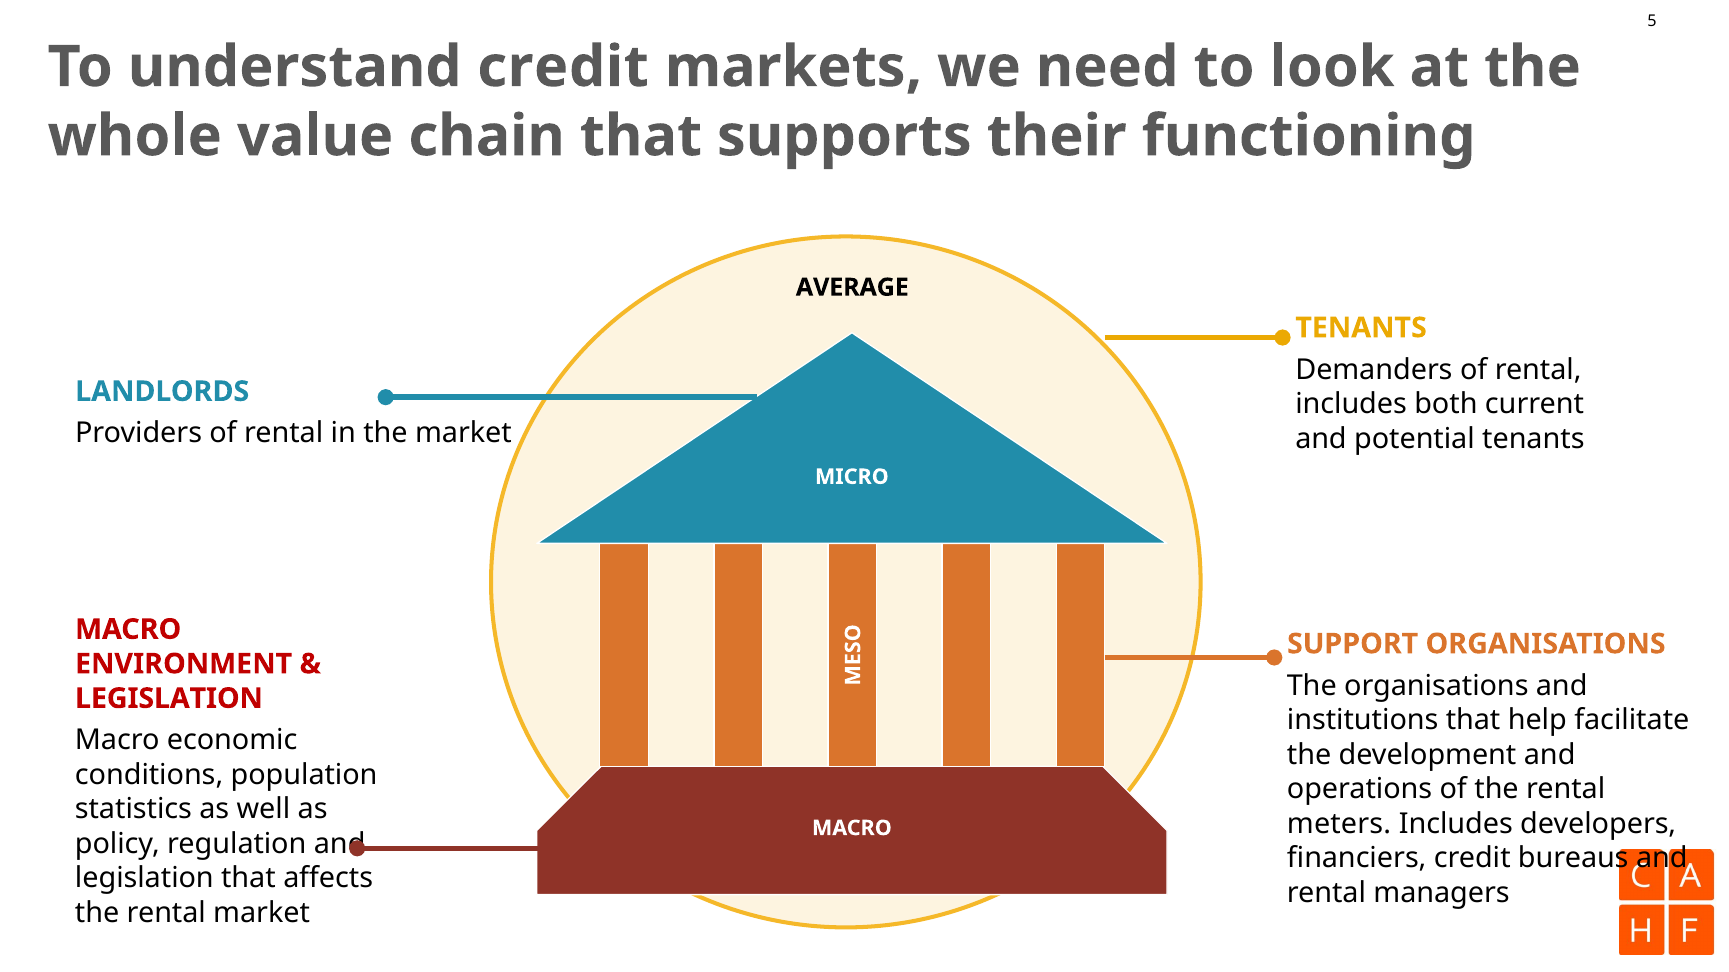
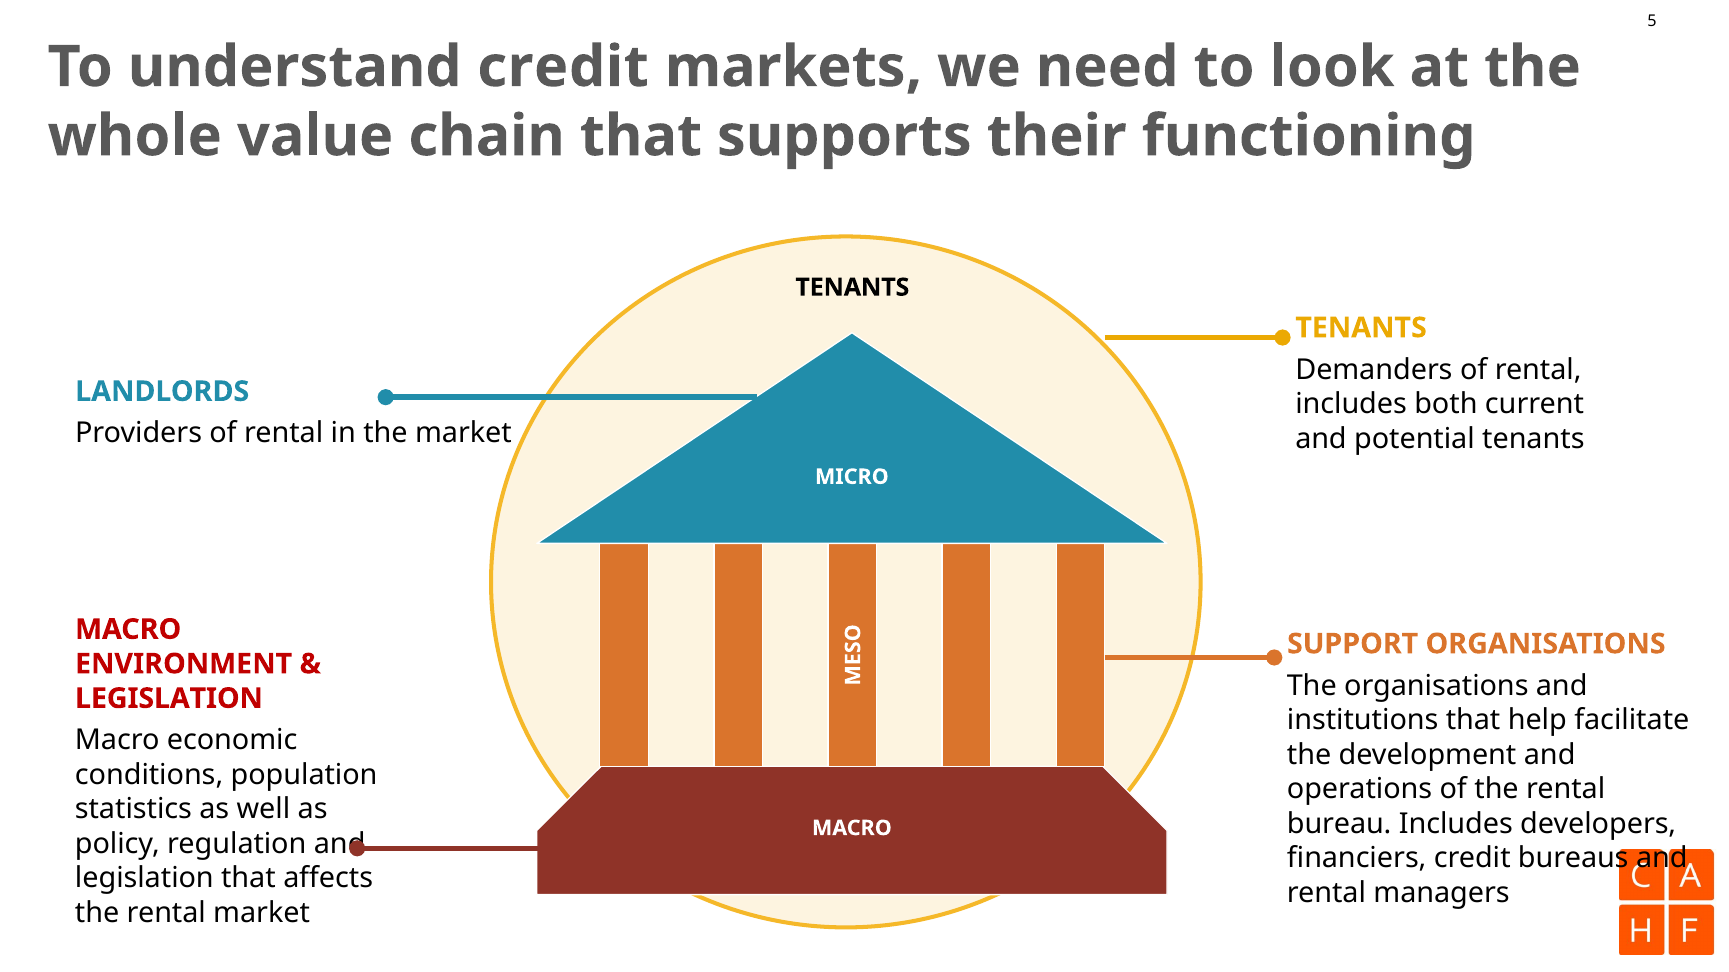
AVERAGE at (852, 288): AVERAGE -> TENANTS
meters: meters -> bureau
